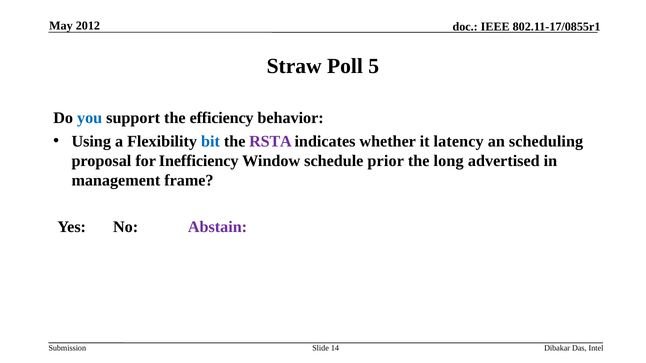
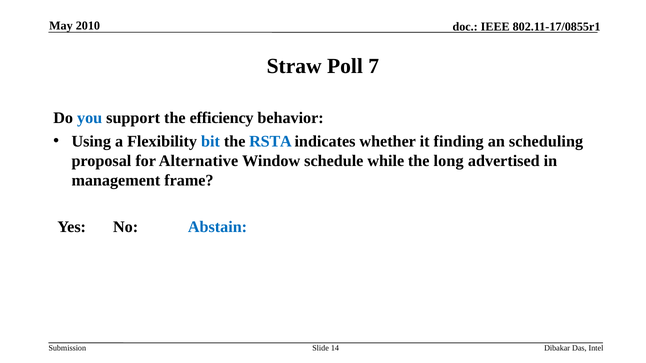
2012: 2012 -> 2010
5: 5 -> 7
RSTA colour: purple -> blue
latency: latency -> finding
Inefficiency: Inefficiency -> Alternative
prior: prior -> while
Abstain colour: purple -> blue
